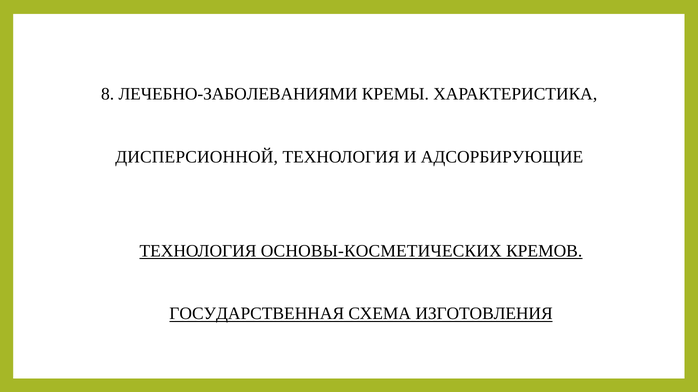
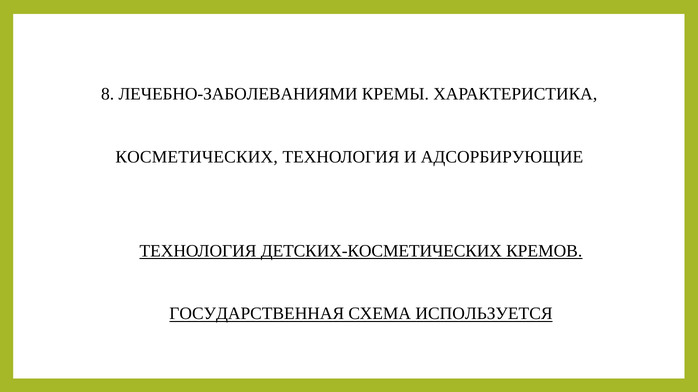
ДИСПЕРСИОННОЙ: ДИСПЕРСИОННОЙ -> КОСМЕТИЧЕСКИХ
ОСНОВЫ-КОСМЕТИЧЕСКИХ: ОСНОВЫ-КОСМЕТИЧЕСКИХ -> ДЕТСКИХ-КОСМЕТИЧЕСКИХ
ИЗГОТОВЛЕНИЯ: ИЗГОТОВЛЕНИЯ -> ИСПОЛЬЗУЕТСЯ
